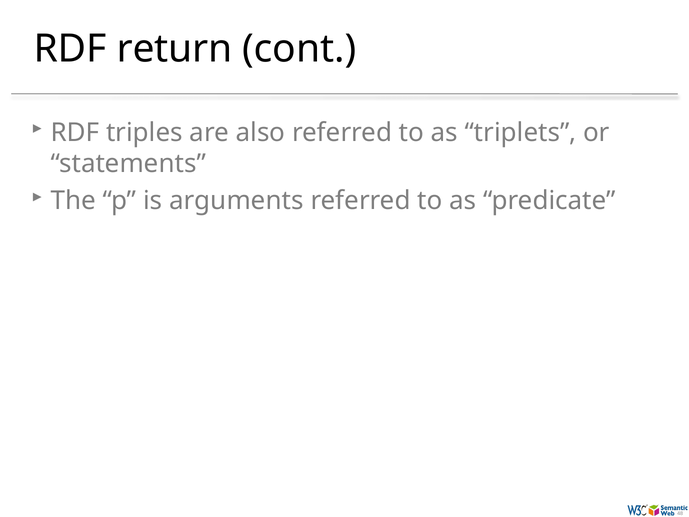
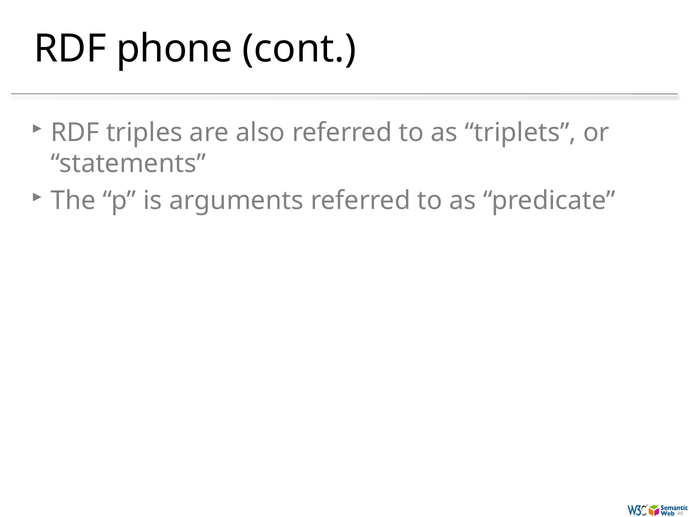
return: return -> phone
